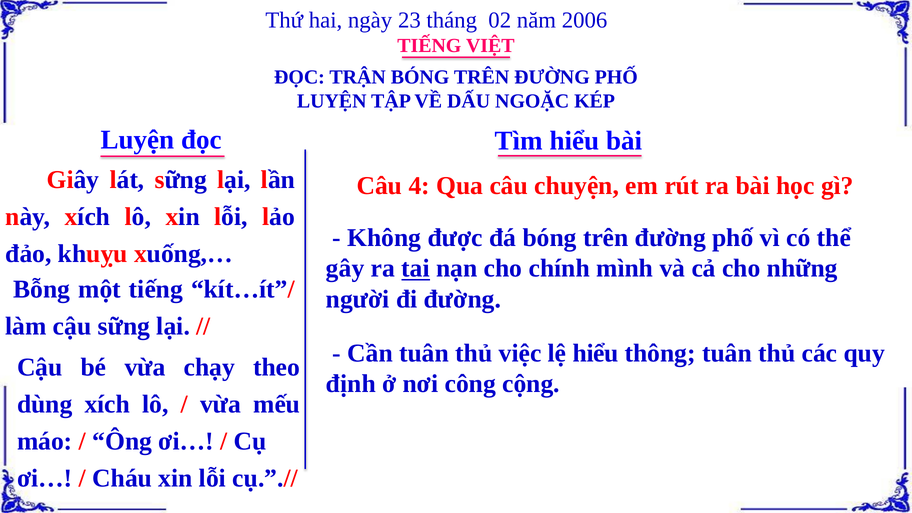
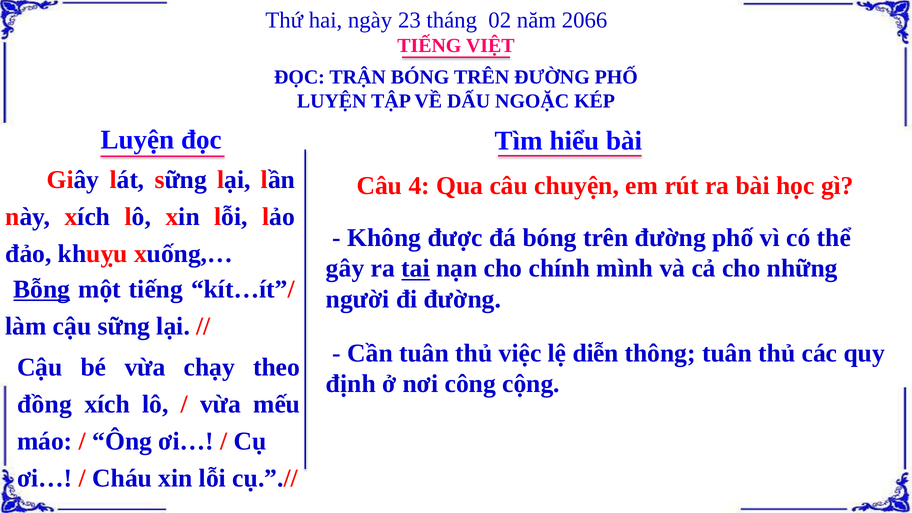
2006: 2006 -> 2066
Bỗng underline: none -> present
lệ hiểu: hiểu -> diễn
dùng: dùng -> đồng
